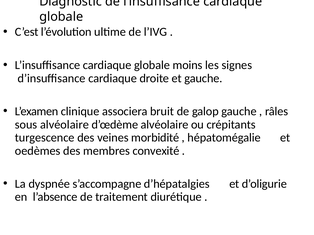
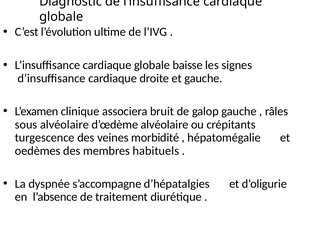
moins: moins -> baisse
convexité: convexité -> habituels
